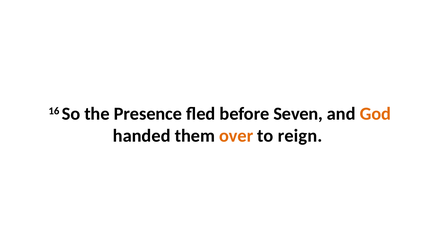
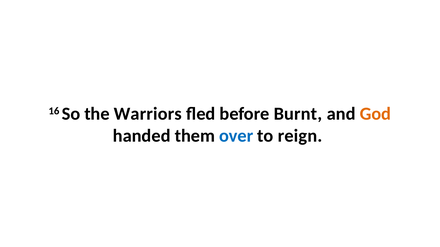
Presence: Presence -> Warriors
Seven: Seven -> Burnt
over colour: orange -> blue
